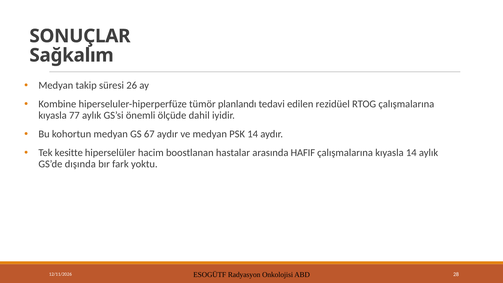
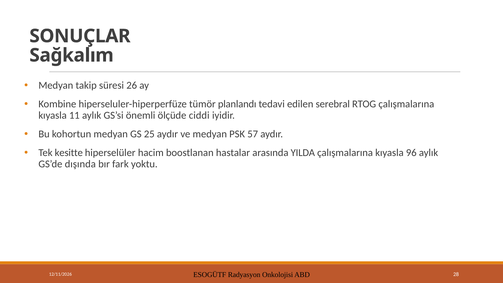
rezidüel: rezidüel -> serebral
77: 77 -> 11
dahil: dahil -> ciddi
67: 67 -> 25
PSK 14: 14 -> 57
HAFIF: HAFIF -> YILDA
kıyasla 14: 14 -> 96
